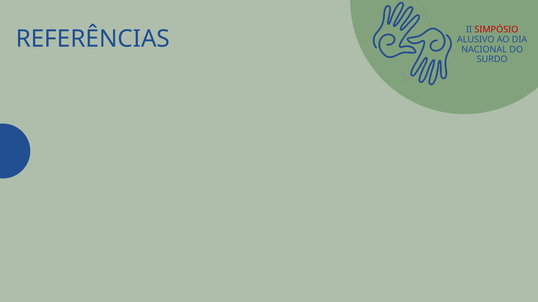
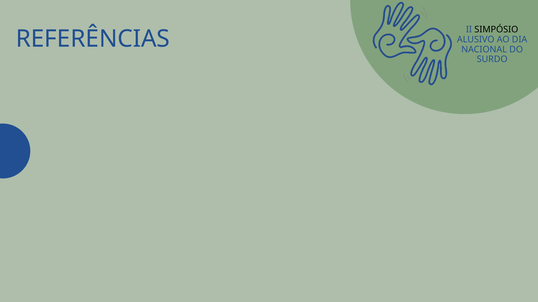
SIMPÓSIO colour: red -> black
